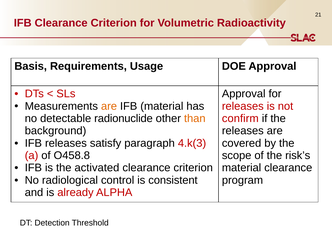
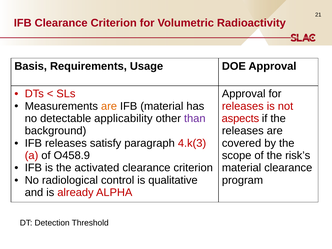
radionuclide: radionuclide -> applicability
than colour: orange -> purple
confirm: confirm -> aspects
O458.8: O458.8 -> O458.9
consistent: consistent -> qualitative
